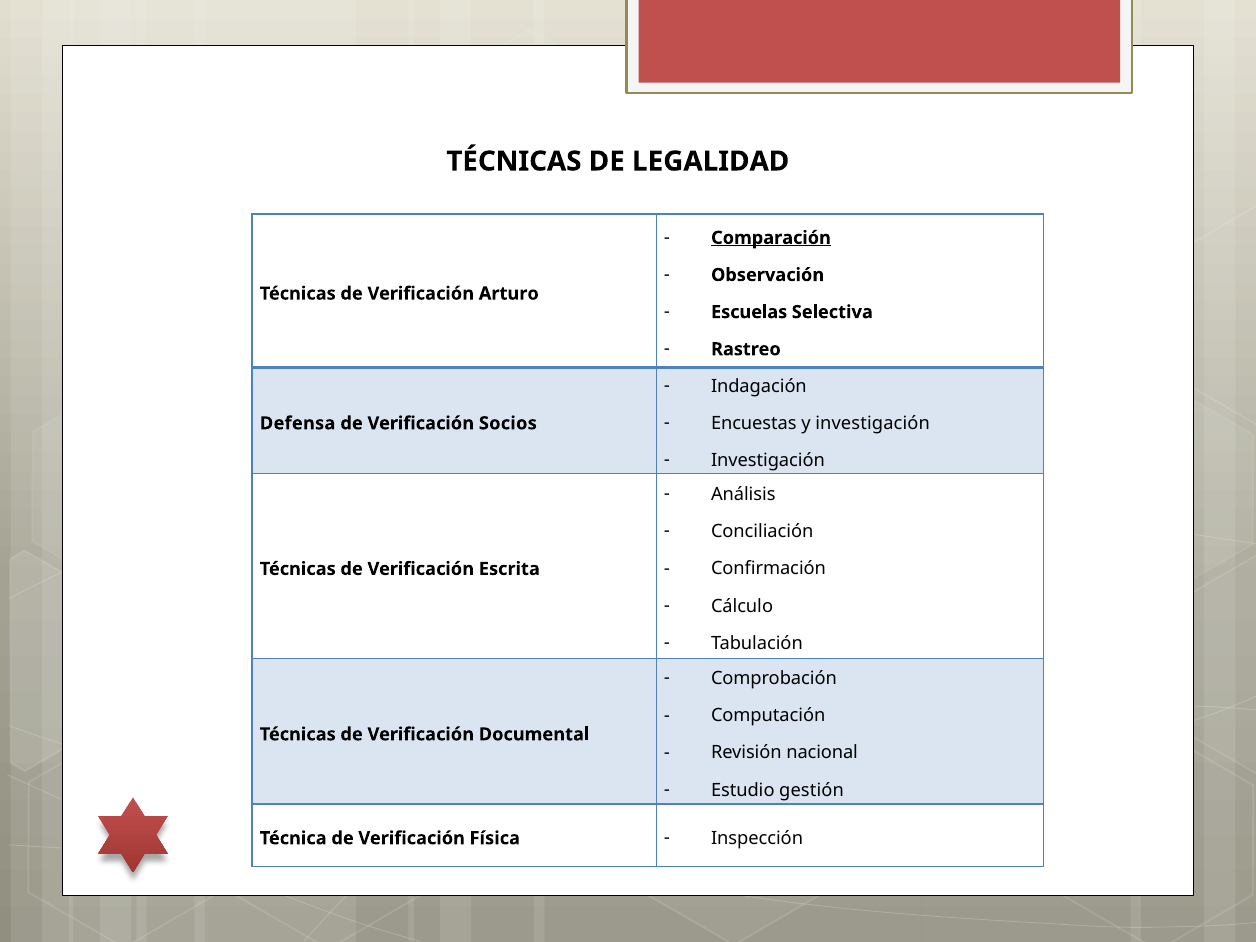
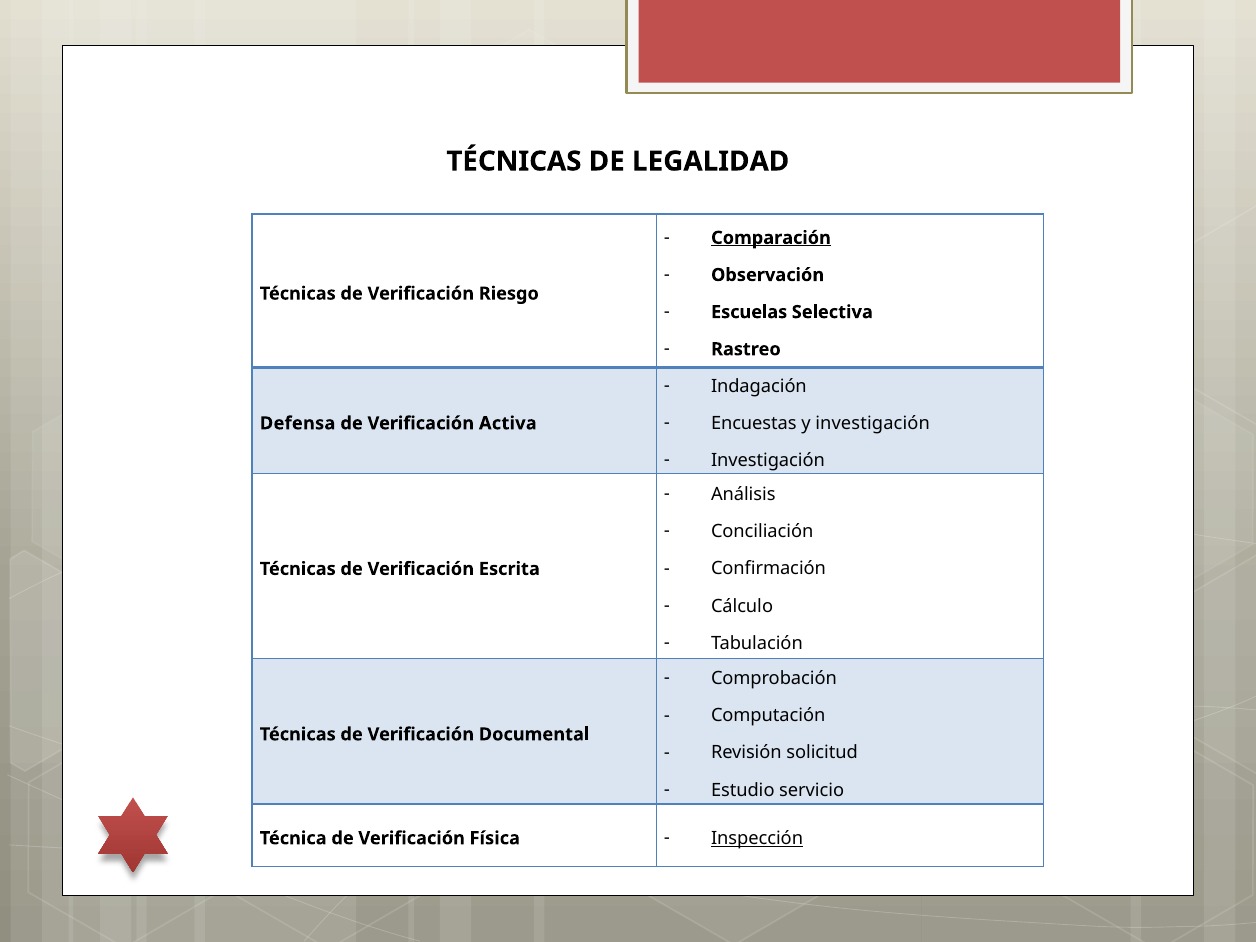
Arturo: Arturo -> Riesgo
Socios: Socios -> Activa
nacional: nacional -> solicitud
gestión: gestión -> servicio
Inspección underline: none -> present
